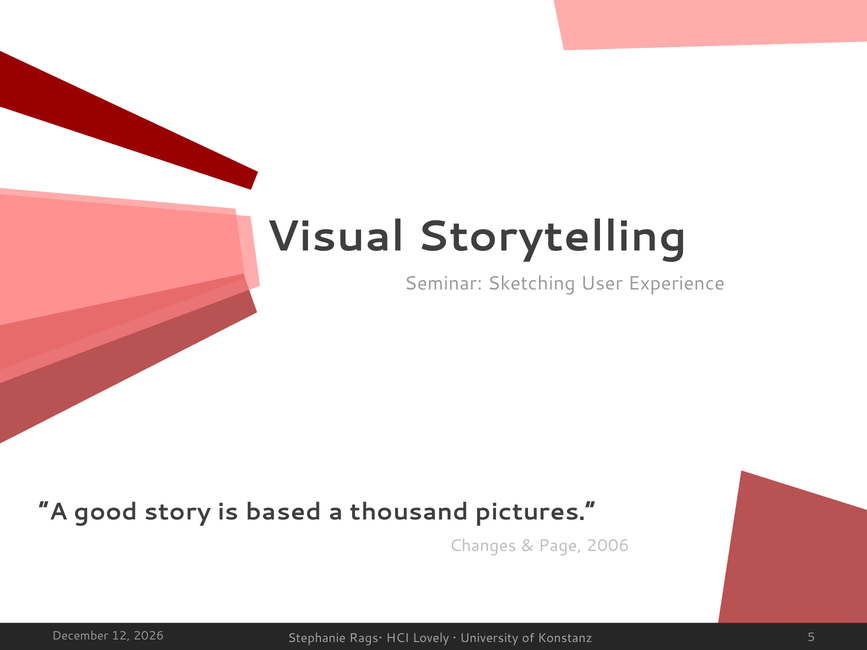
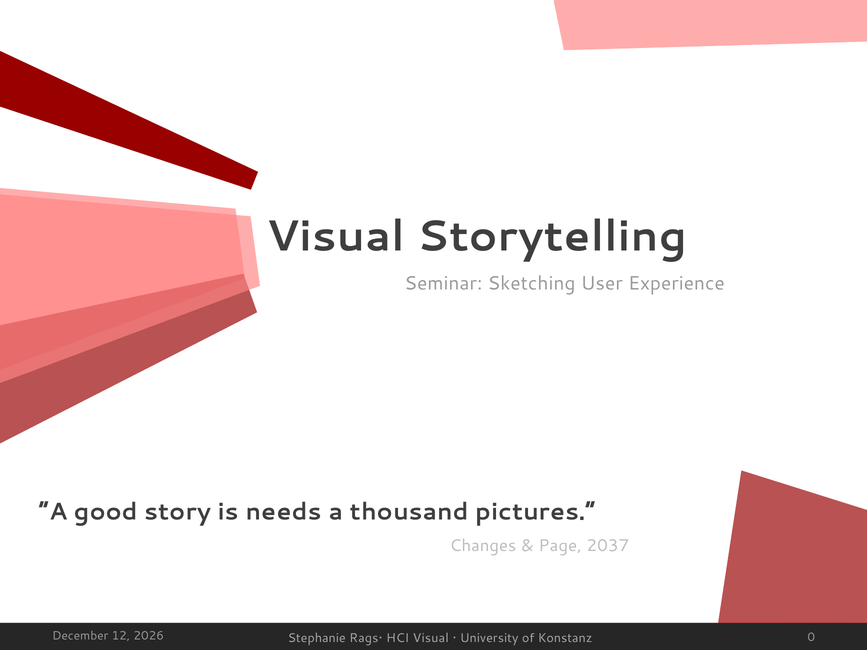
based: based -> needs
2006: 2006 -> 2037
5: 5 -> 0
HCI Lovely: Lovely -> Visual
